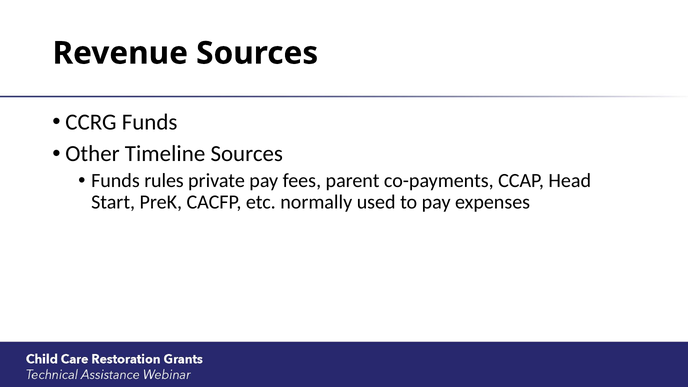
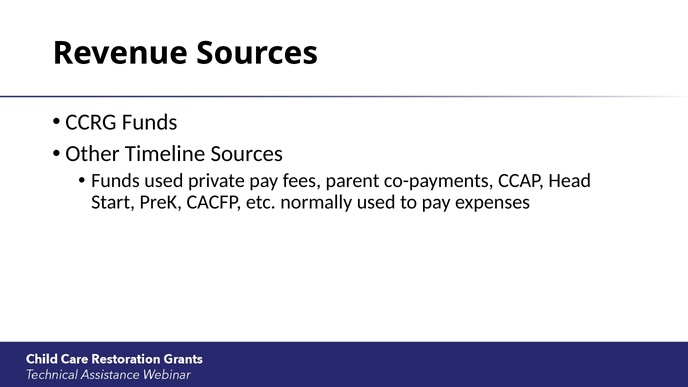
Funds rules: rules -> used
